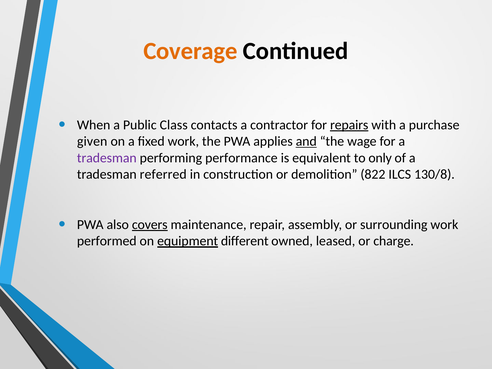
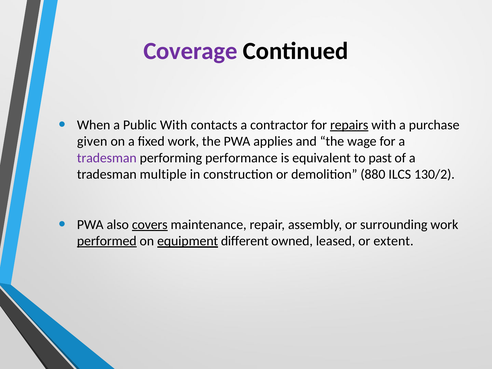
Coverage colour: orange -> purple
Public Class: Class -> With
and underline: present -> none
only: only -> past
referred: referred -> multiple
822: 822 -> 880
130/8: 130/8 -> 130/2
performed underline: none -> present
charge: charge -> extent
